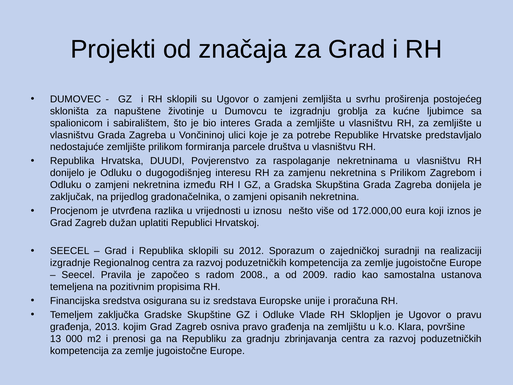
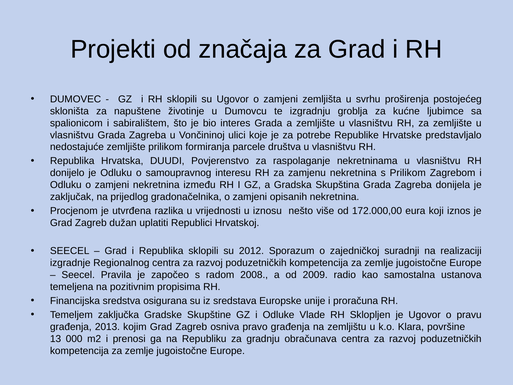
dugogodišnjeg: dugogodišnjeg -> samoupravnog
zbrinjavanja: zbrinjavanja -> obračunava
